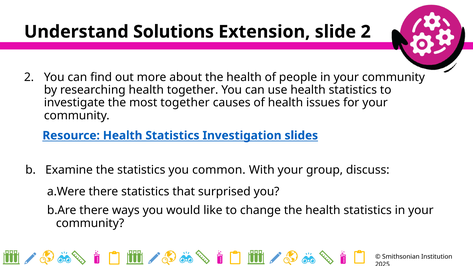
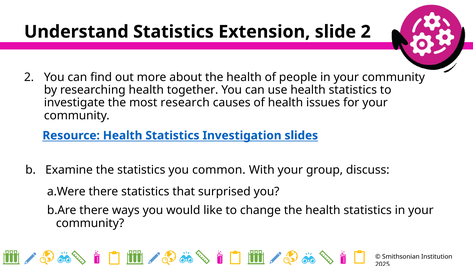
Understand Solutions: Solutions -> Statistics
most together: together -> research
